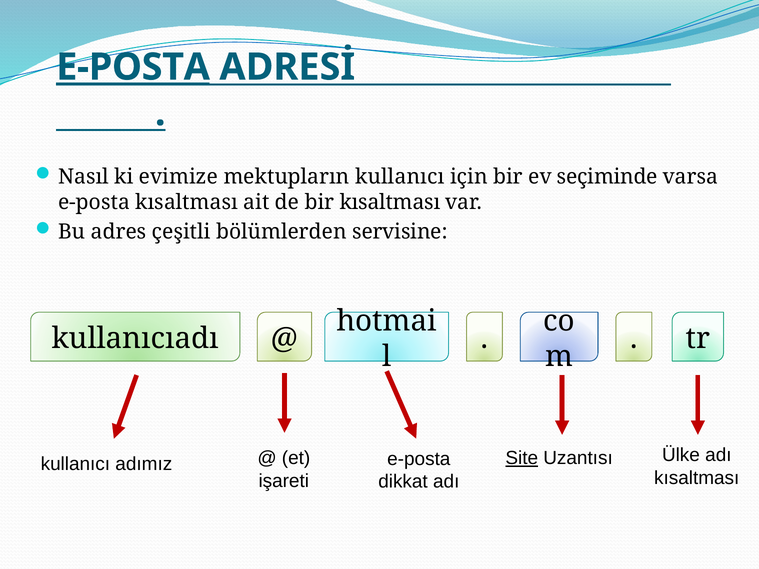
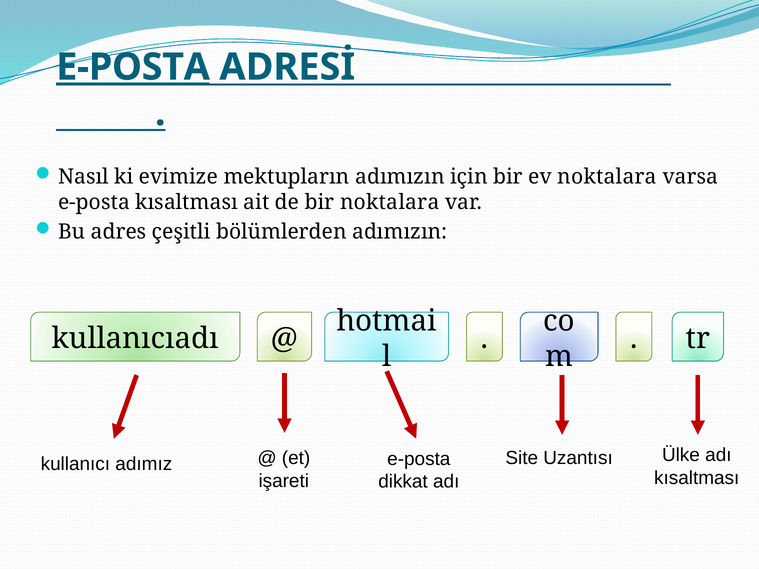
mektupların kullanıcı: kullanıcı -> adımızın
ev seçiminde: seçiminde -> noktalara
bir kısaltması: kısaltması -> noktalara
bölümlerden servisine: servisine -> adımızın
Site underline: present -> none
